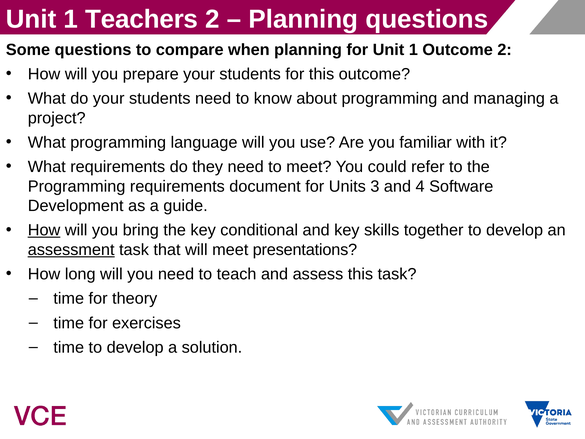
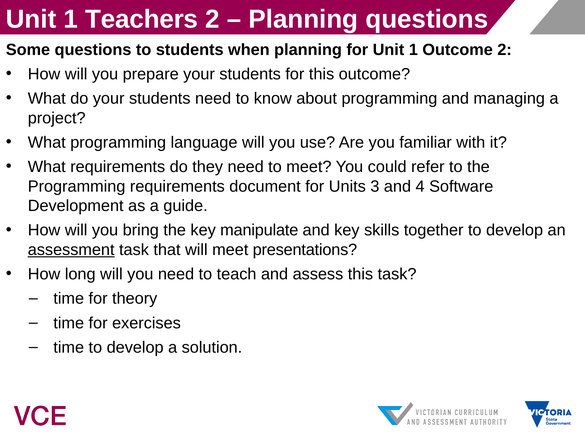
to compare: compare -> students
How at (44, 230) underline: present -> none
conditional: conditional -> manipulate
